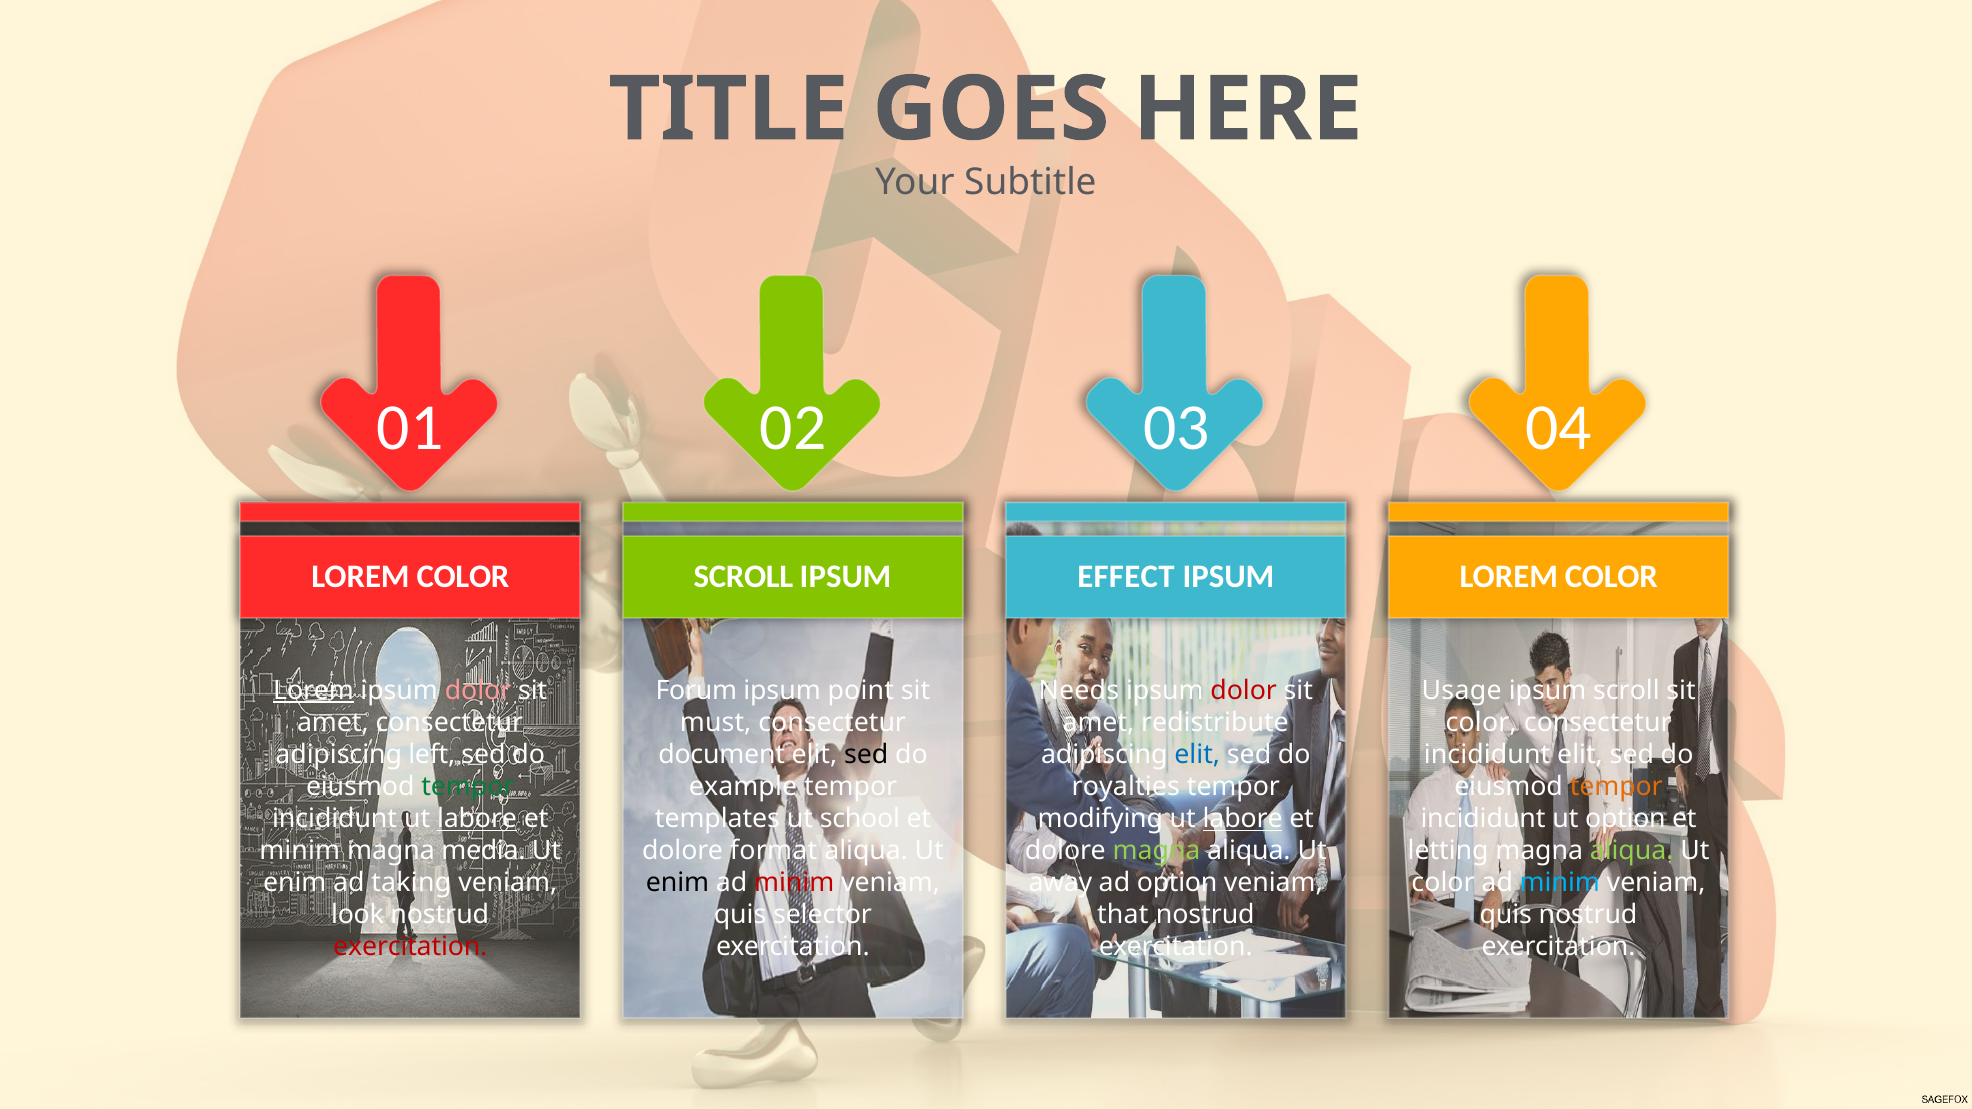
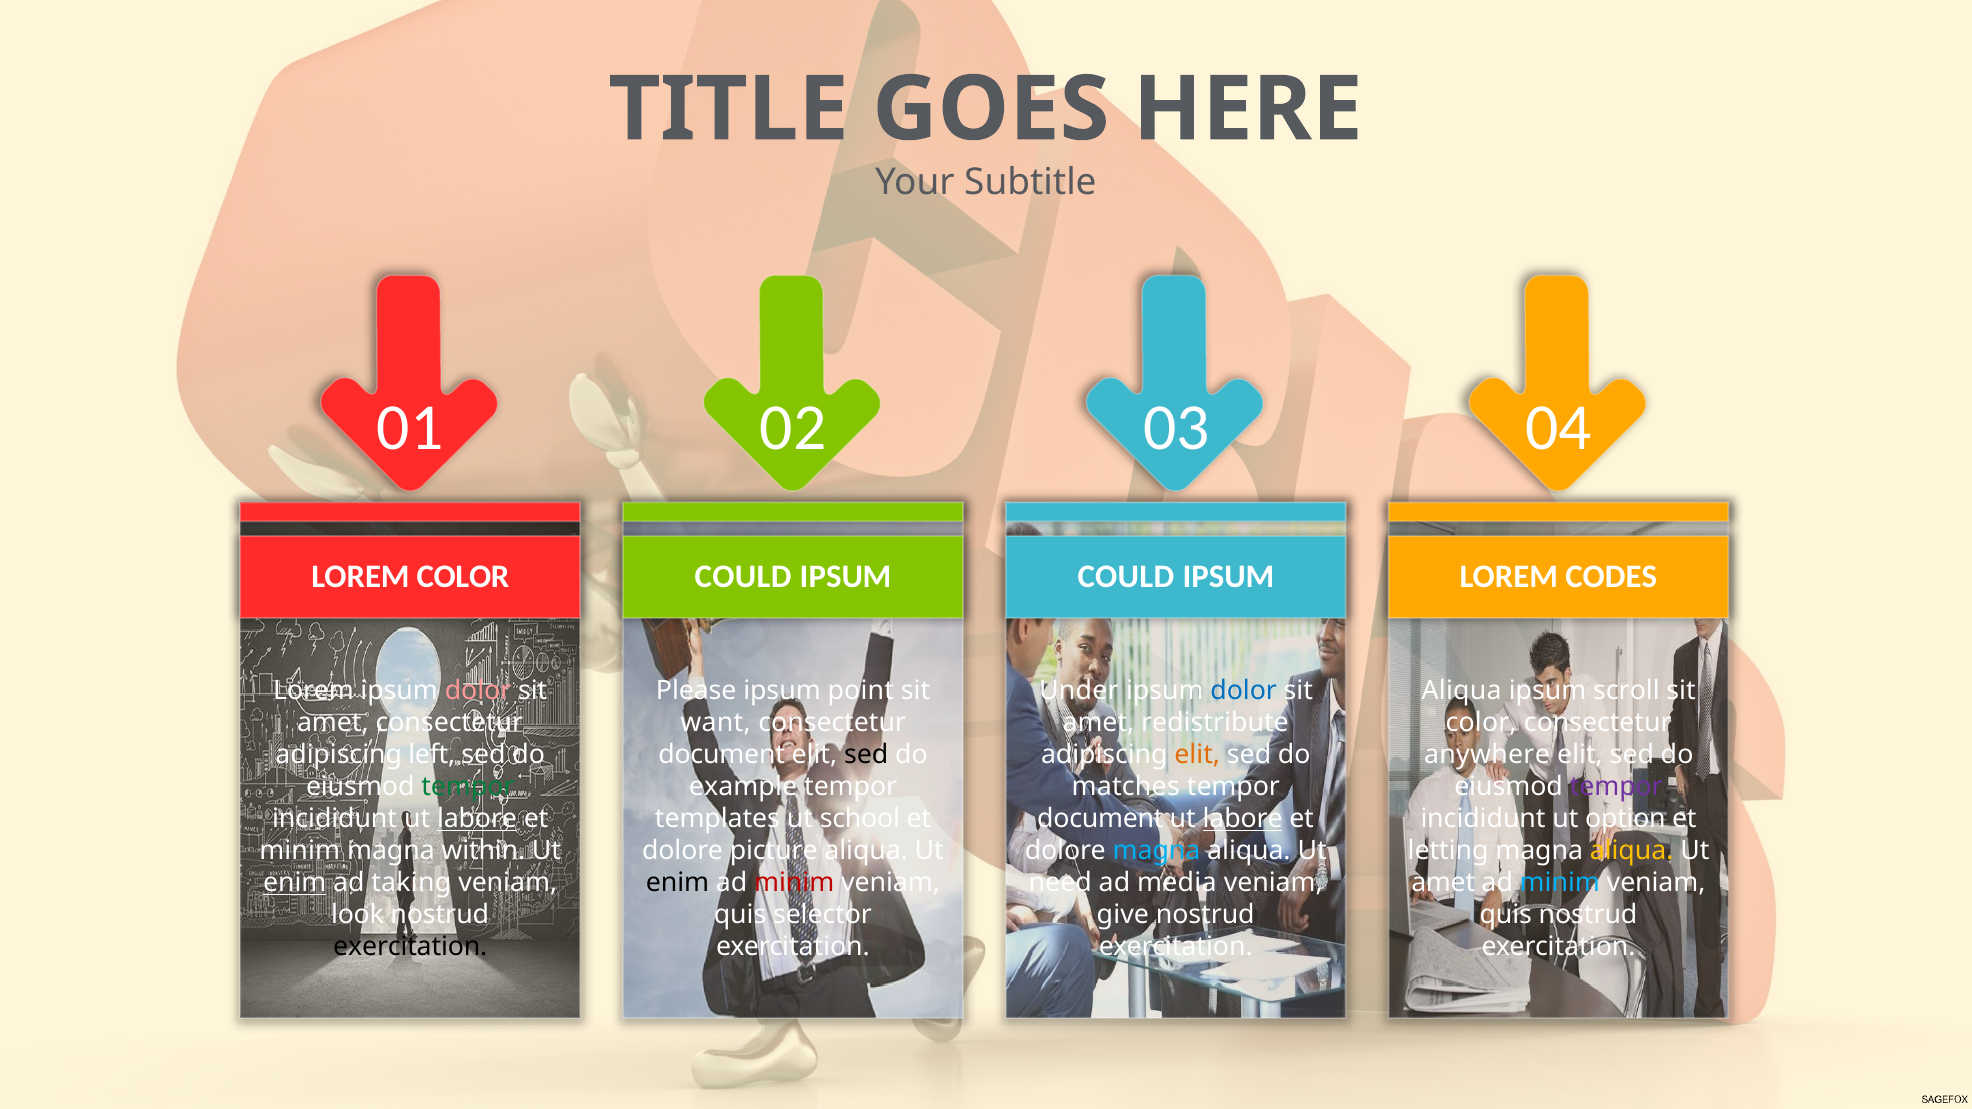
SCROLL at (743, 577): SCROLL -> COULD
EFFECT at (1126, 577): EFFECT -> COULD
COLOR at (1611, 577): COLOR -> CODES
Lorem at (313, 691) underline: present -> none
Forum: Forum -> Please
Needs: Needs -> Under
dolor at (1244, 691) colour: red -> blue
Usage at (1462, 691): Usage -> Aliqua
must: must -> want
elit at (1197, 755) colour: blue -> orange
incididunt at (1487, 755): incididunt -> anywhere
royalties: royalties -> matches
tempor at (1616, 787) colour: orange -> purple
modifying at (1100, 819): modifying -> document
media: media -> within
format: format -> picture
magna at (1157, 851) colour: light green -> light blue
aliqua at (1632, 851) colour: light green -> yellow
enim at (295, 883) underline: none -> present
away: away -> need
ad option: option -> media
color at (1443, 883): color -> amet
that: that -> give
exercitation at (410, 947) colour: red -> black
